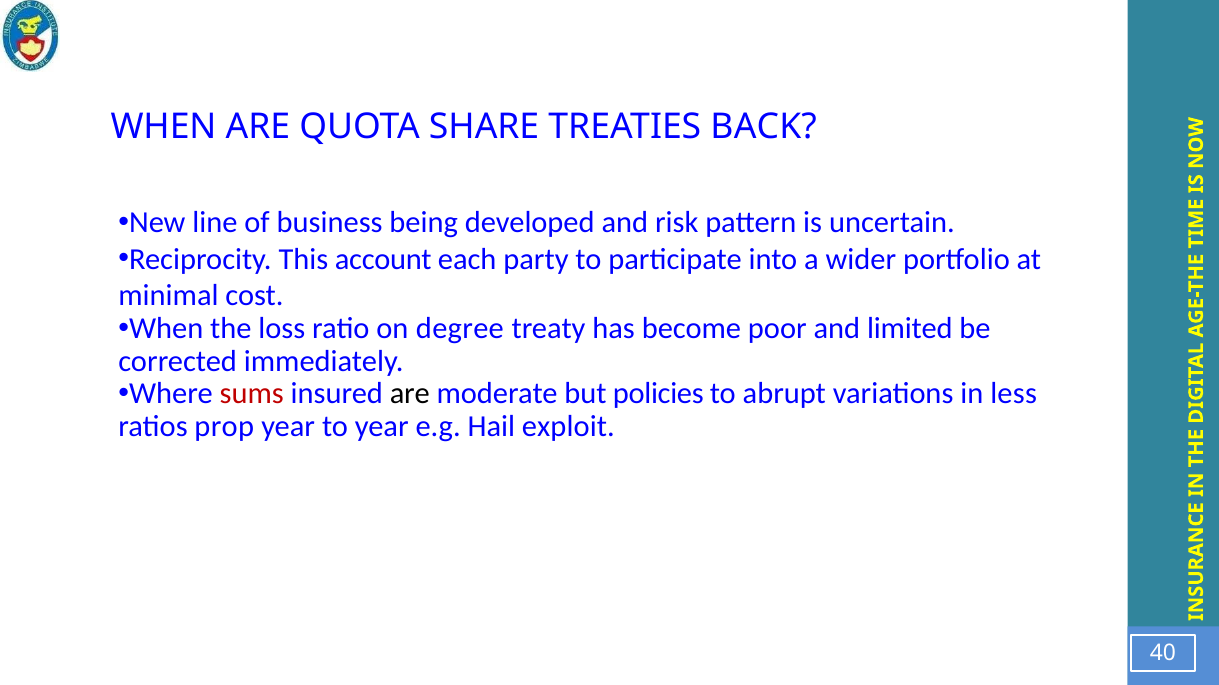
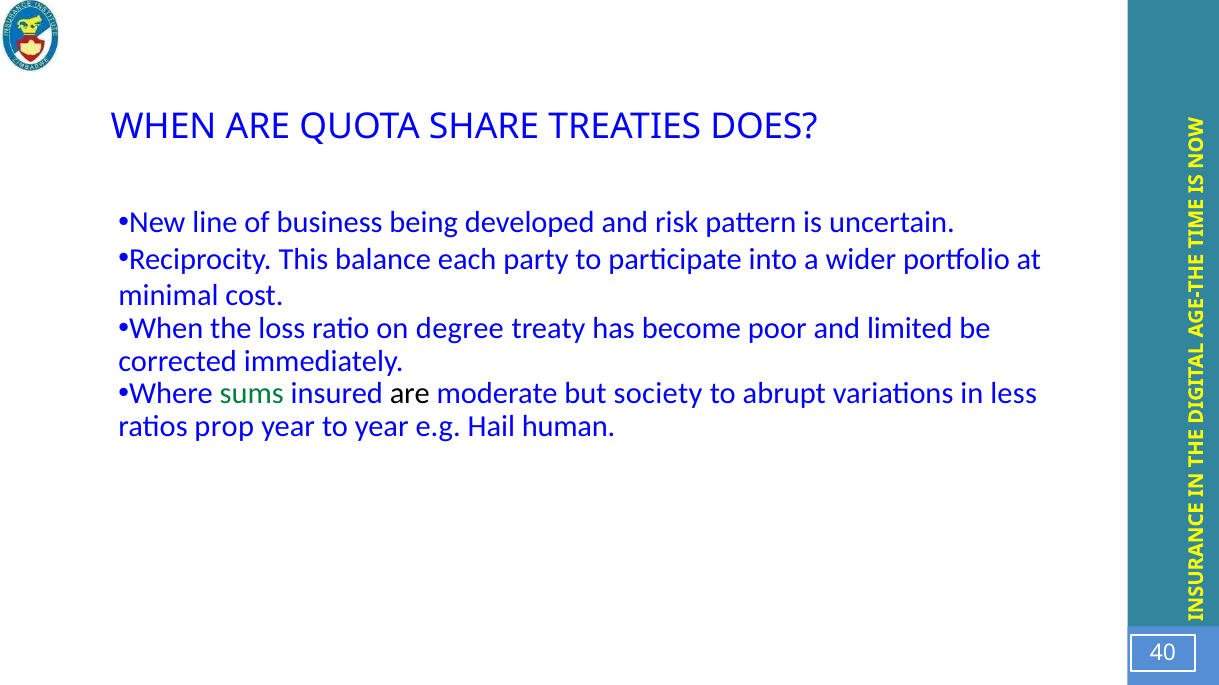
BACK: BACK -> DOES
account: account -> balance
sums colour: red -> green
policies: policies -> society
exploit: exploit -> human
